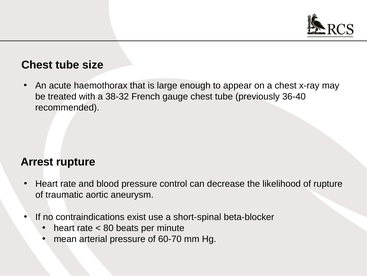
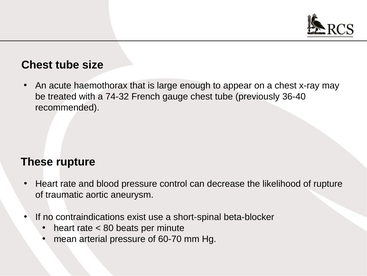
38-32: 38-32 -> 74-32
Arrest: Arrest -> These
